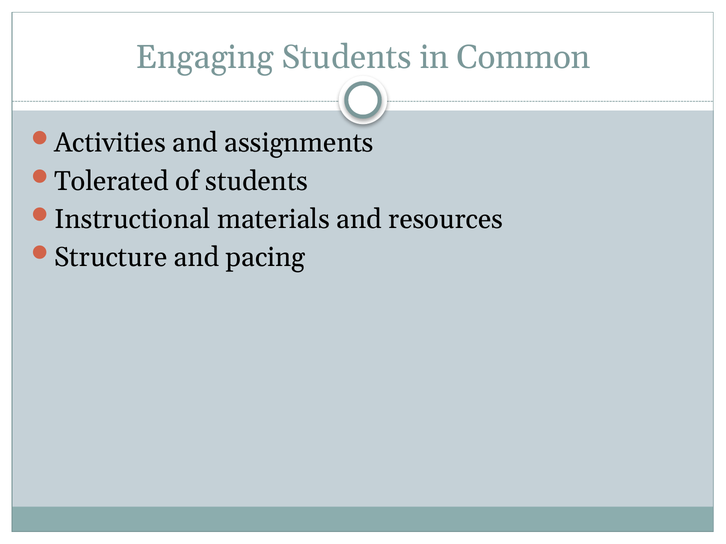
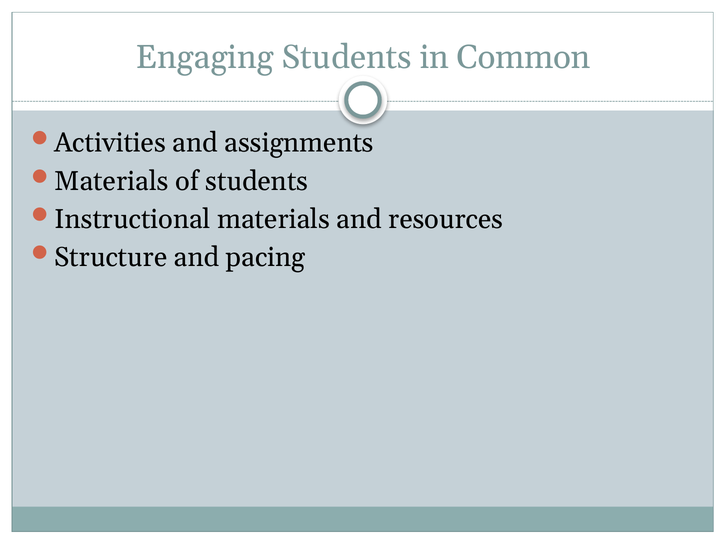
Tolerated at (112, 181): Tolerated -> Materials
